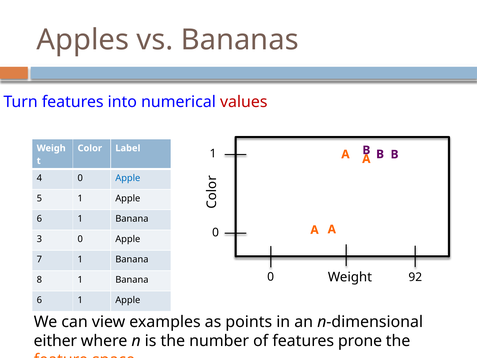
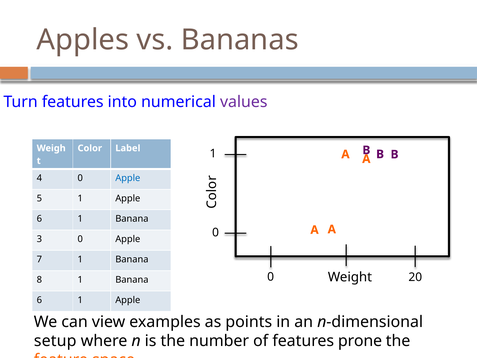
values colour: red -> purple
92: 92 -> 20
either: either -> setup
